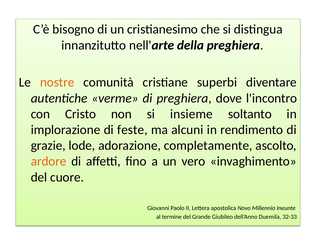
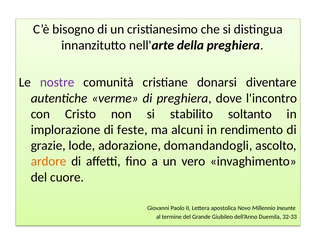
nostre colour: orange -> purple
superbi: superbi -> donarsi
insieme: insieme -> stabilito
completamente: completamente -> domandandogli
